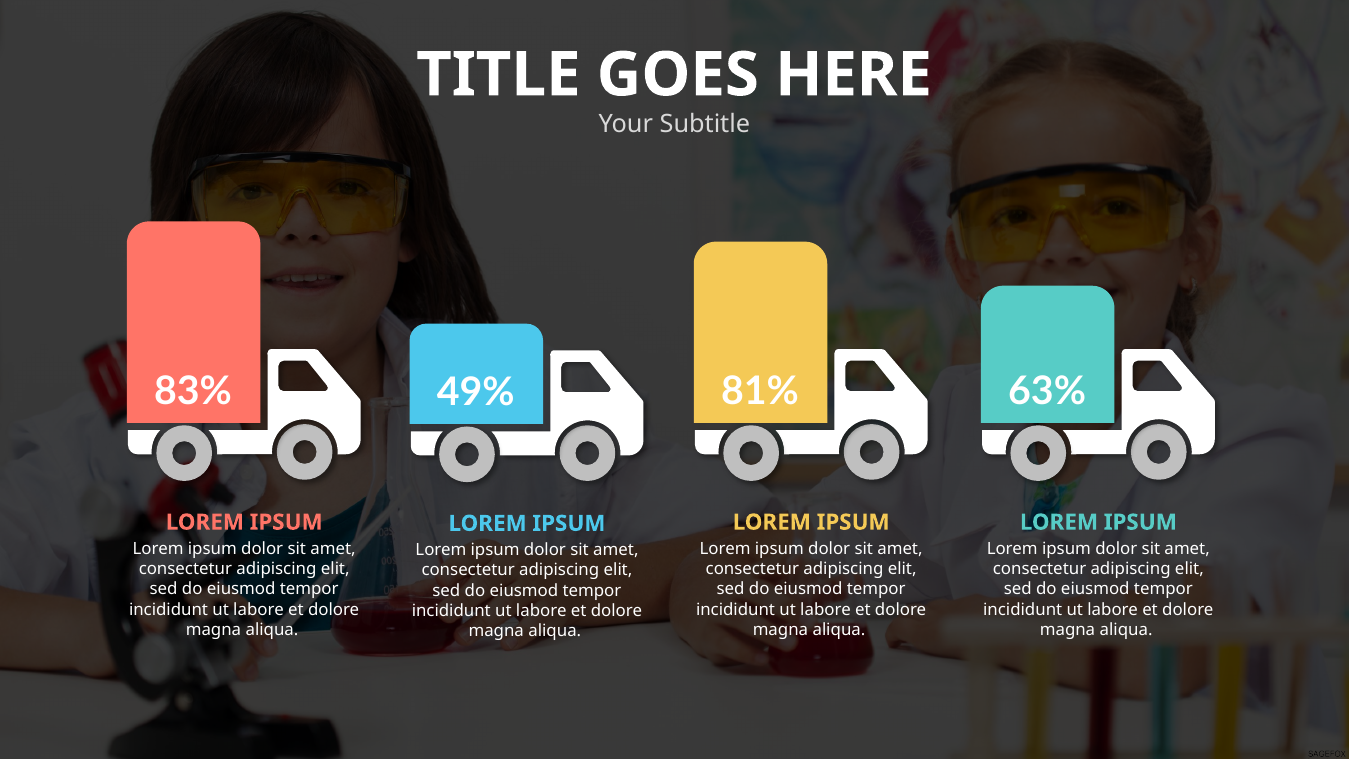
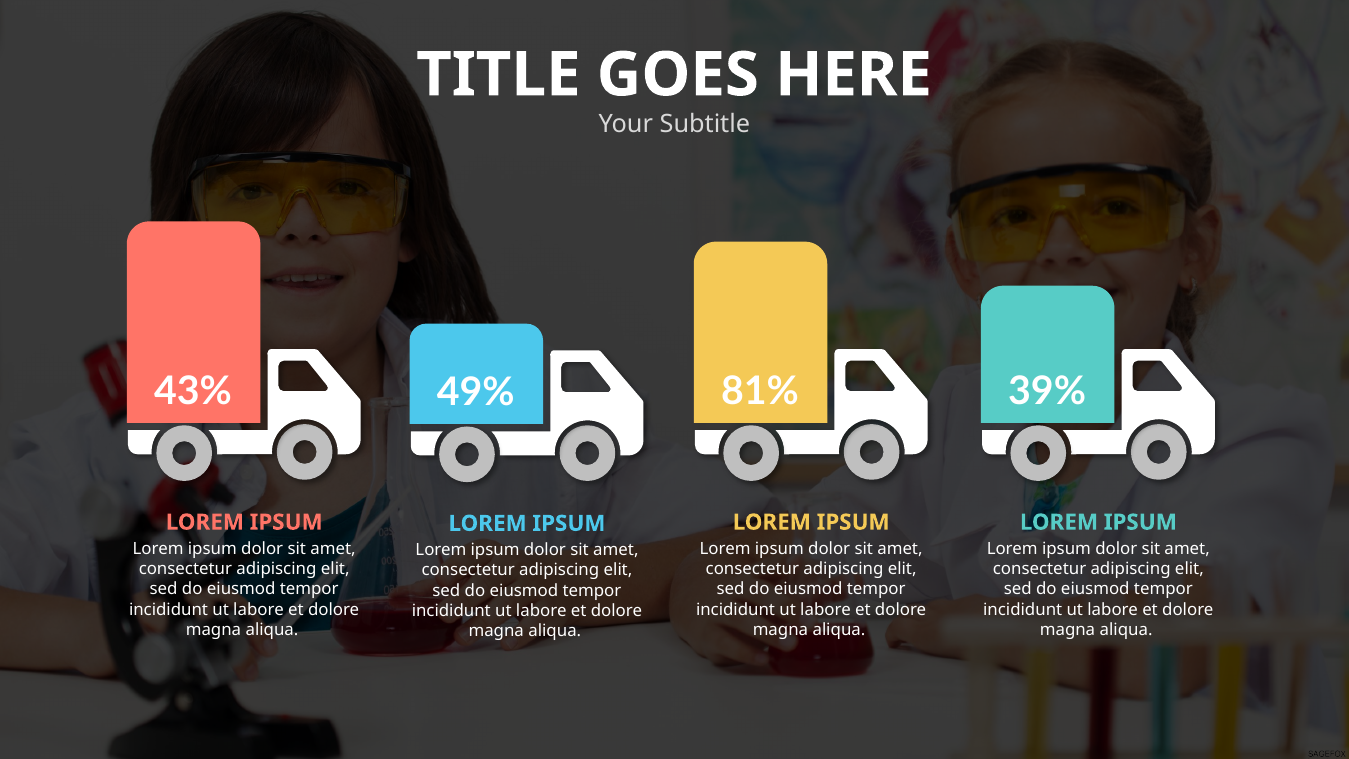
83%: 83% -> 43%
63%: 63% -> 39%
